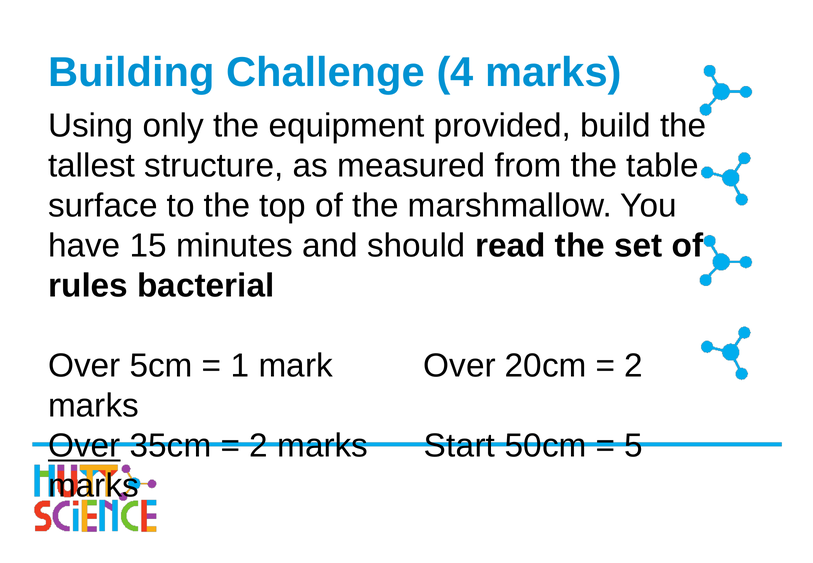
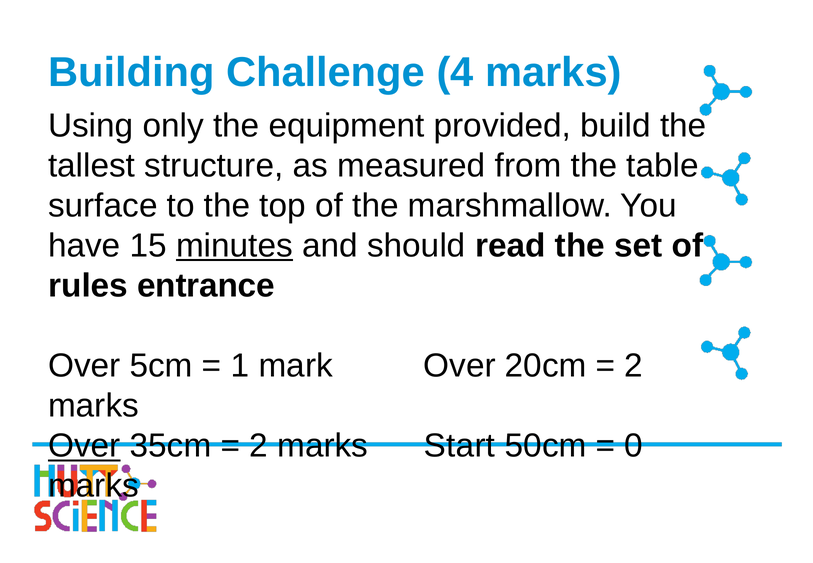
minutes underline: none -> present
bacterial: bacterial -> entrance
5: 5 -> 0
